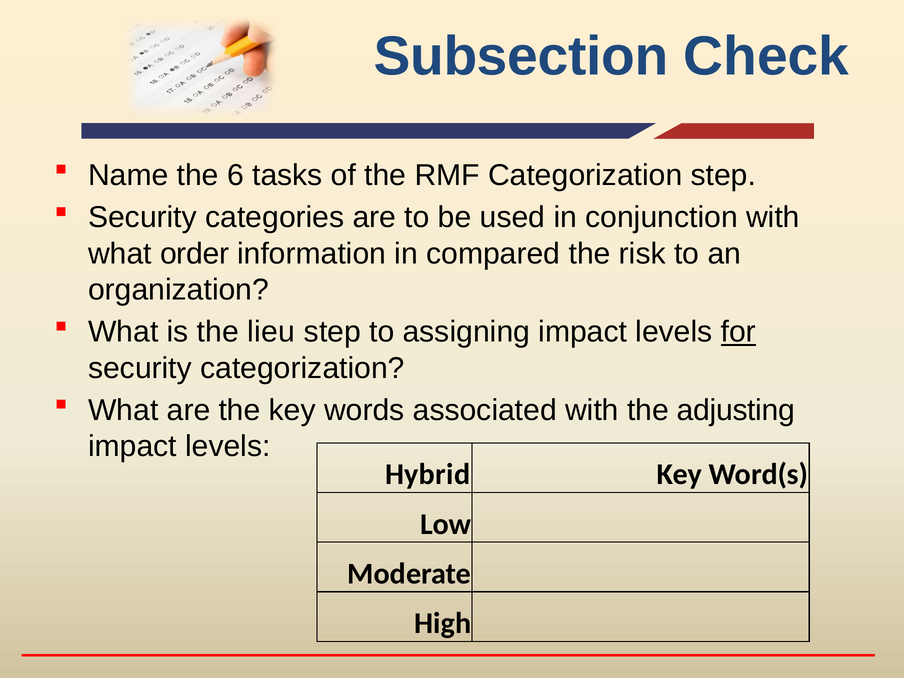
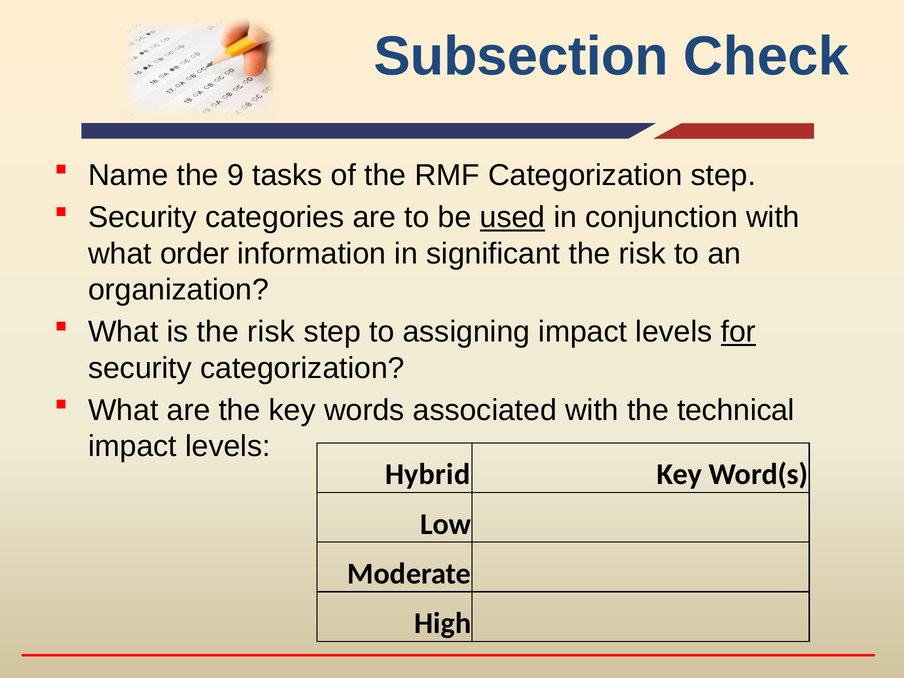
6: 6 -> 9
used underline: none -> present
compared: compared -> significant
is the lieu: lieu -> risk
adjusting: adjusting -> technical
